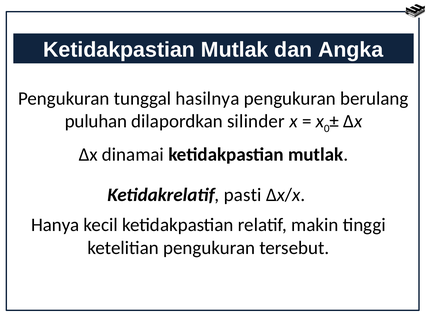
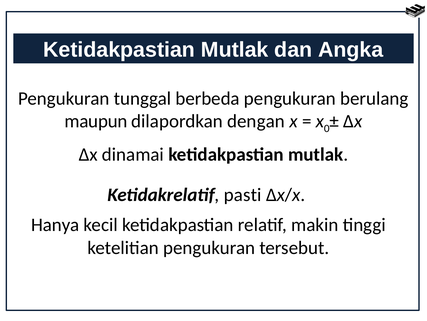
hasilnya: hasilnya -> berbeda
puluhan: puluhan -> maupun
silinder: silinder -> dengan
